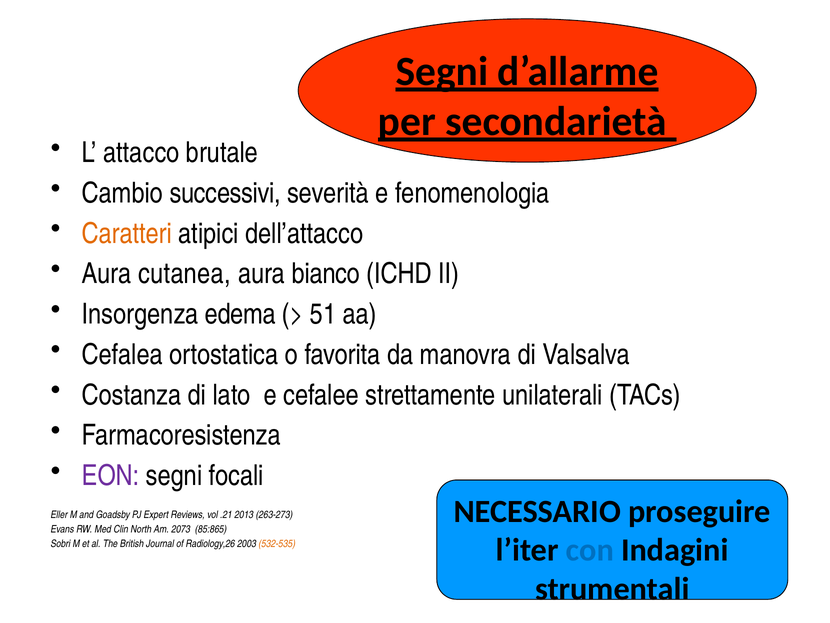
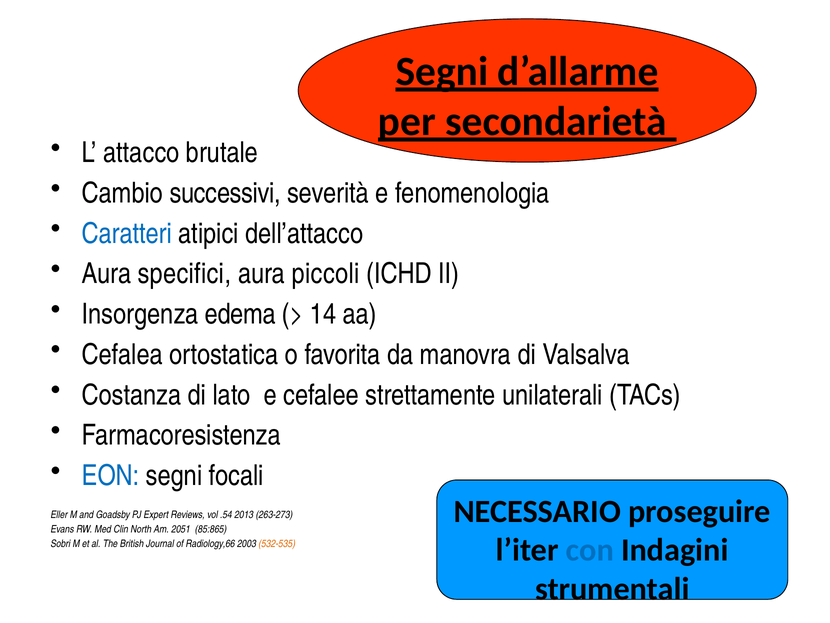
Caratteri colour: orange -> blue
cutanea: cutanea -> specifici
bianco: bianco -> piccoli
51: 51 -> 14
EON colour: purple -> blue
.21: .21 -> .54
2073: 2073 -> 2051
Radiology,26: Radiology,26 -> Radiology,66
